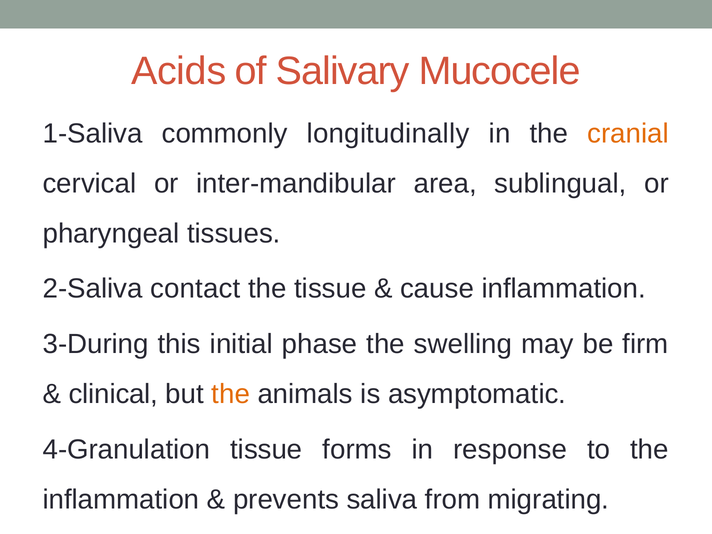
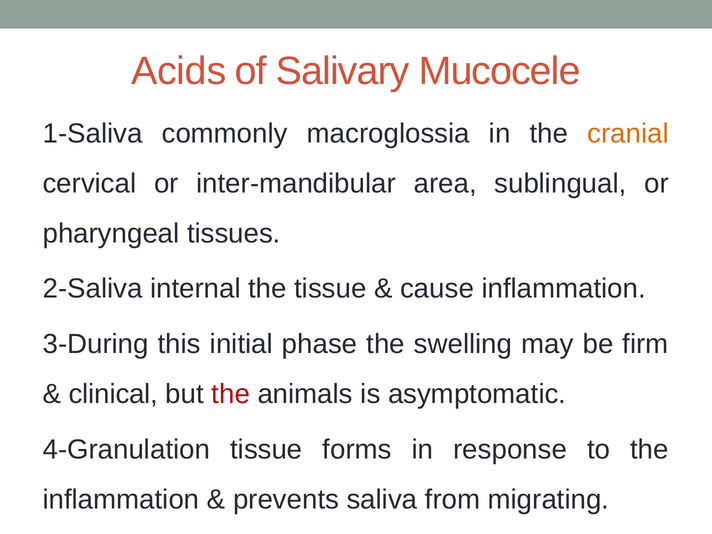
longitudinally: longitudinally -> macroglossia
contact: contact -> internal
the at (231, 394) colour: orange -> red
